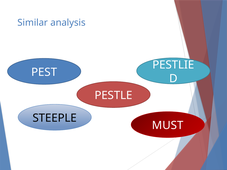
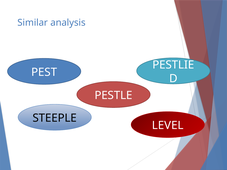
MUST: MUST -> LEVEL
